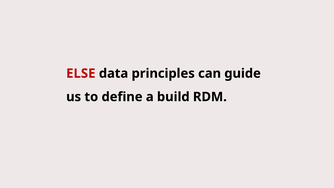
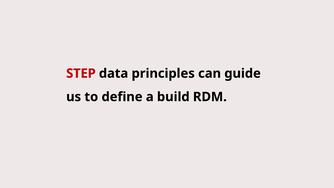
ELSE: ELSE -> STEP
